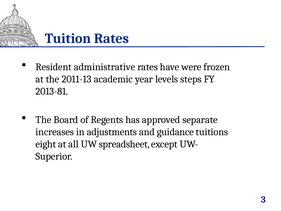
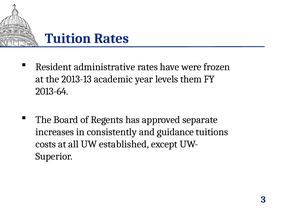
2011-13: 2011-13 -> 2013-13
steps: steps -> them
2013-81: 2013-81 -> 2013-64
adjustments: adjustments -> consistently
eight: eight -> costs
spreadsheet: spreadsheet -> established
